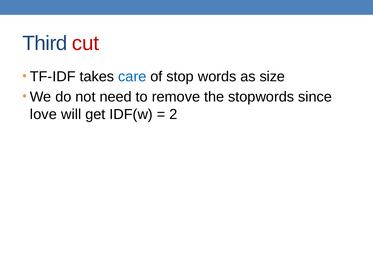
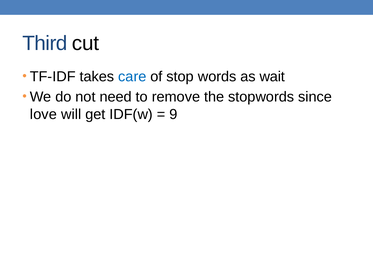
cut colour: red -> black
size: size -> wait
2: 2 -> 9
